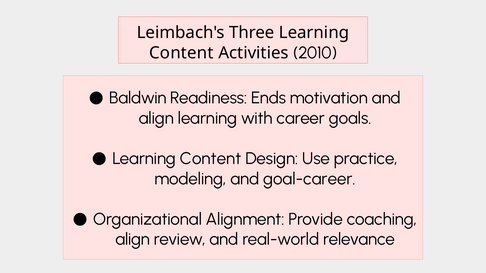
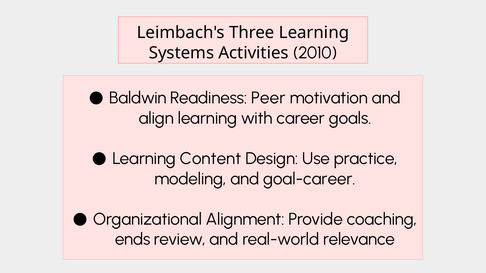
Content at (181, 53): Content -> Systems
Ends: Ends -> Peer
align at (133, 240): align -> ends
